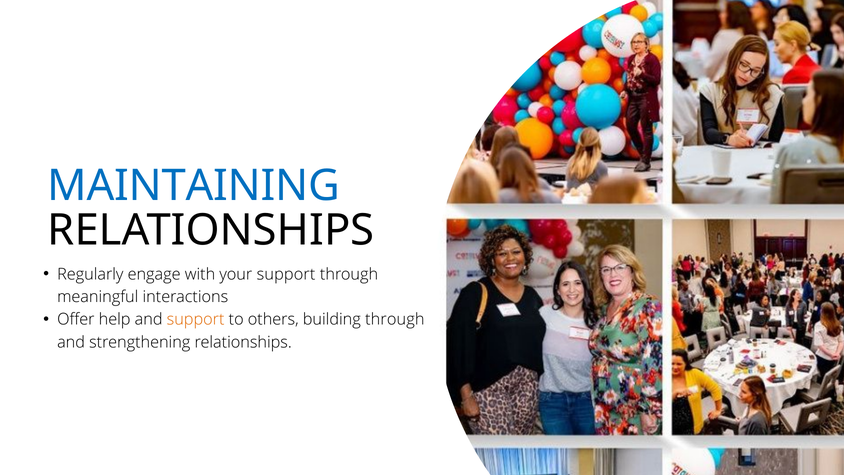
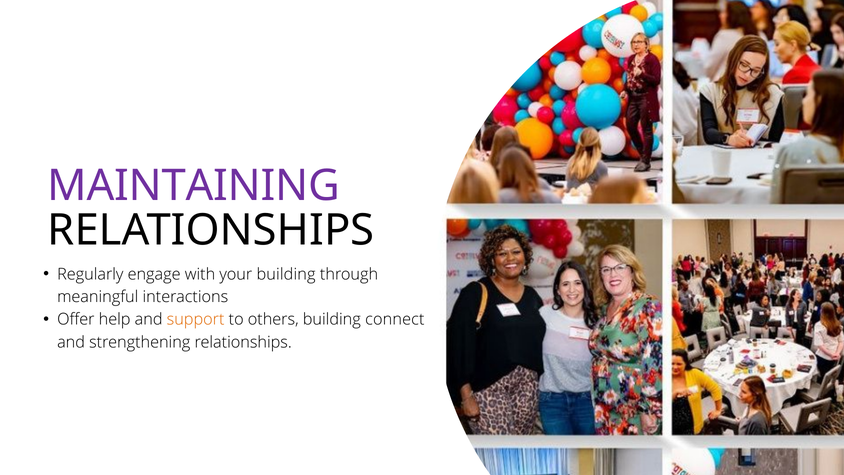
MAINTAINING colour: blue -> purple
your support: support -> building
building through: through -> connect
